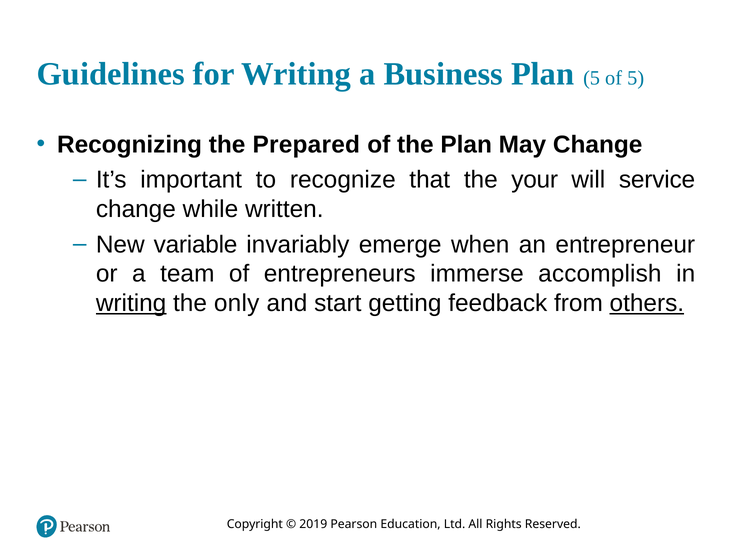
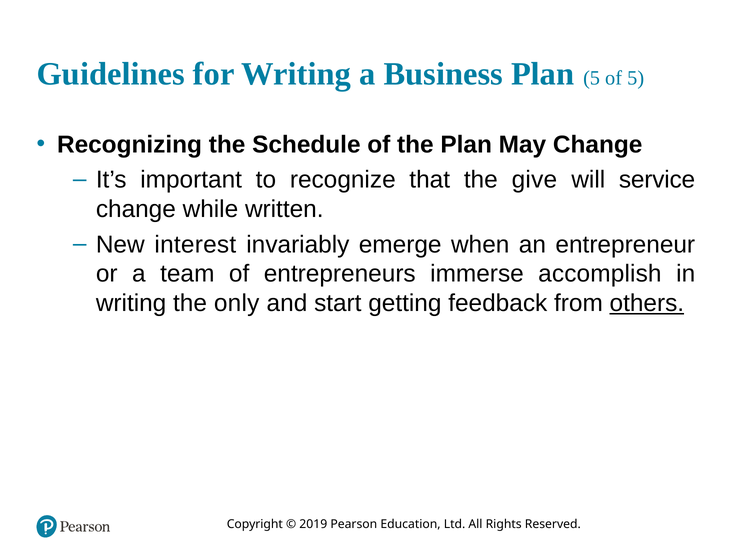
Prepared: Prepared -> Schedule
your: your -> give
variable: variable -> interest
writing at (131, 303) underline: present -> none
